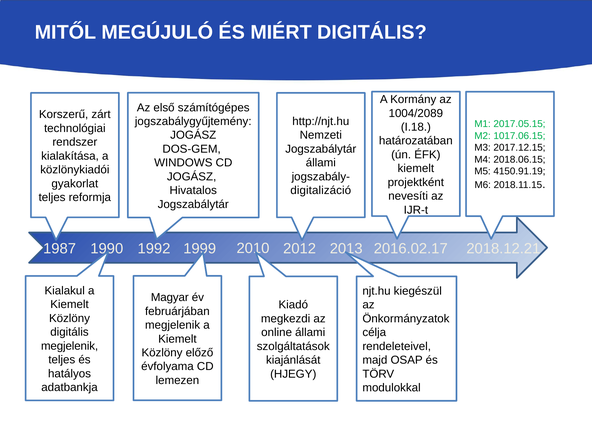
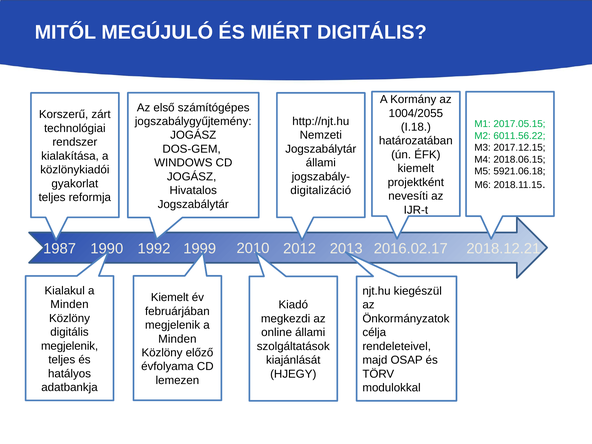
1004/2089: 1004/2089 -> 1004/2055
1017.06.15: 1017.06.15 -> 6011.56.22
4150.91.19: 4150.91.19 -> 5921.06.18
Magyar at (170, 297): Magyar -> Kiemelt
Kiemelt at (70, 304): Kiemelt -> Minden
Kiemelt at (177, 339): Kiemelt -> Minden
